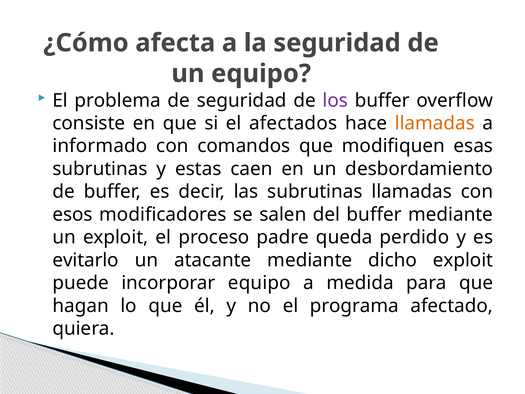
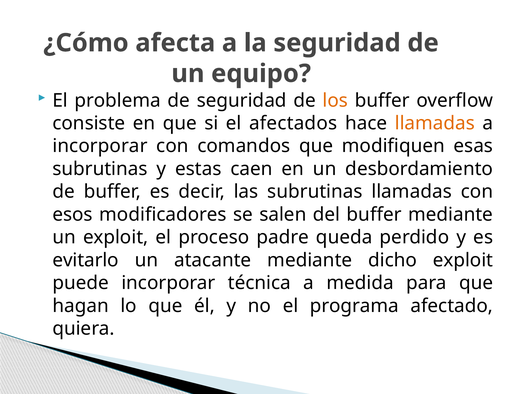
los colour: purple -> orange
informado at (100, 146): informado -> incorporar
incorporar equipo: equipo -> técnica
